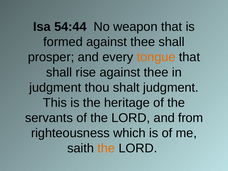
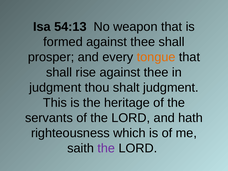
54:44: 54:44 -> 54:13
from: from -> hath
the at (106, 148) colour: orange -> purple
